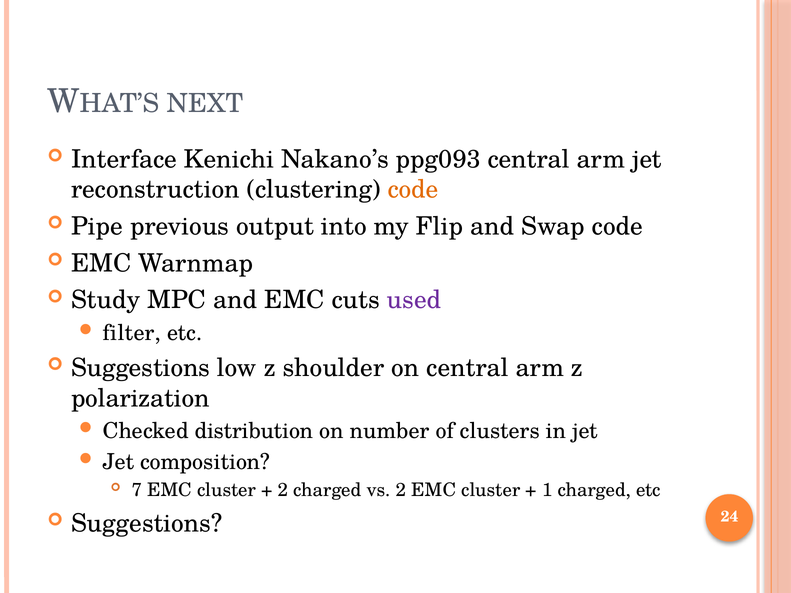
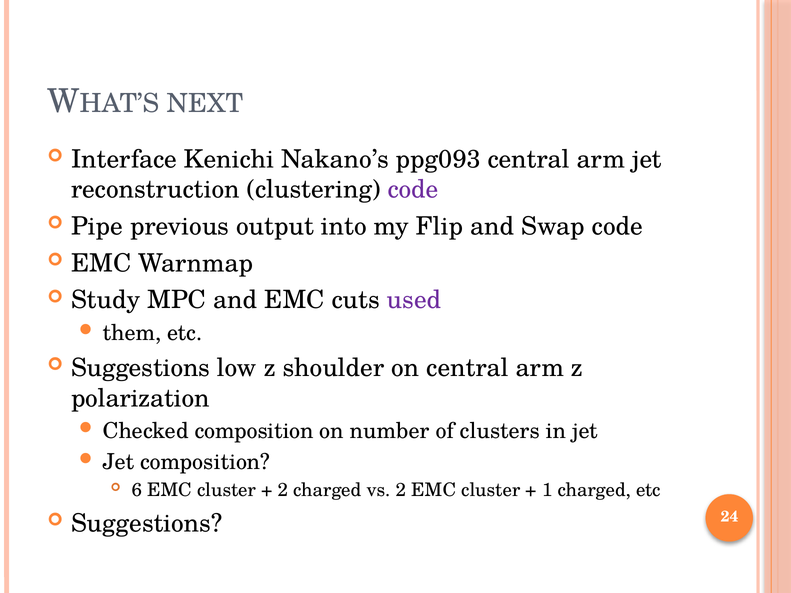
code at (413, 190) colour: orange -> purple
filter: filter -> them
Checked distribution: distribution -> composition
7: 7 -> 6
